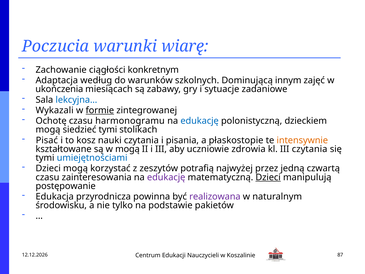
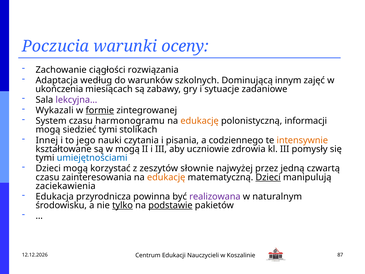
wiarę: wiarę -> oceny
konkretnym: konkretnym -> rozwiązania
lekcyjna… colour: blue -> purple
Ochotę: Ochotę -> System
edukację at (200, 121) colour: blue -> orange
dzieckiem: dzieckiem -> informacji
Pisać: Pisać -> Innej
kosz: kosz -> jego
płaskostopie: płaskostopie -> codziennego
III czytania: czytania -> pomysły
potrafią: potrafią -> słownie
edukację at (166, 177) colour: purple -> orange
postępowanie: postępowanie -> zaciekawienia
tylko underline: none -> present
podstawie underline: none -> present
